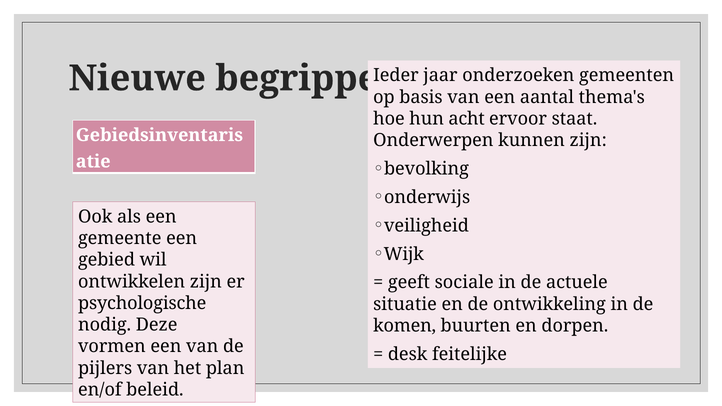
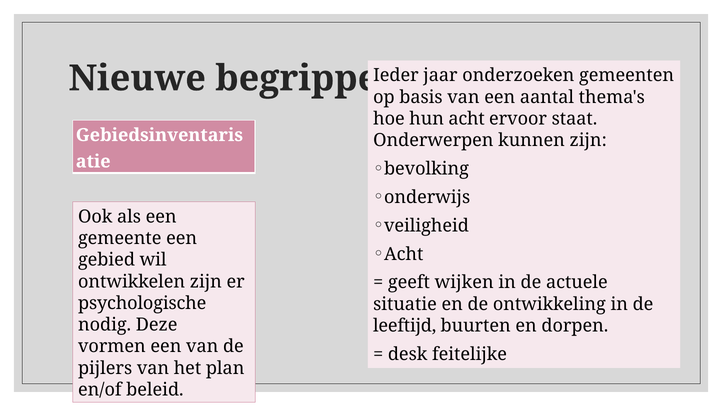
Wijk at (404, 254): Wijk -> Acht
sociale: sociale -> wijken
komen: komen -> leeftijd
